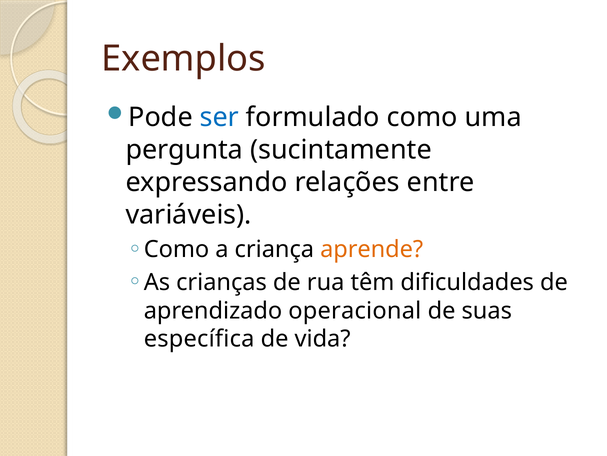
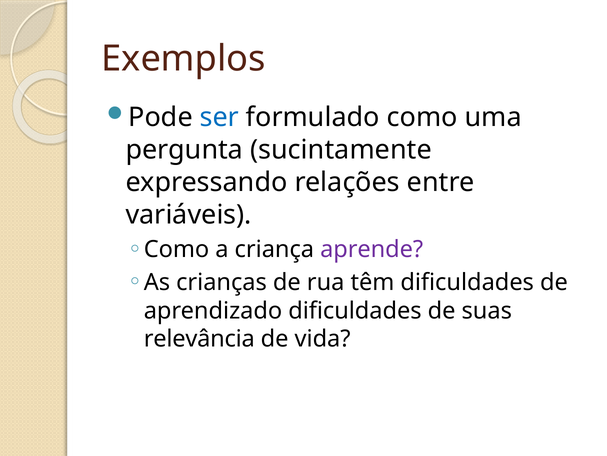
aprende colour: orange -> purple
aprendizado operacional: operacional -> dificuldades
específica: específica -> relevância
